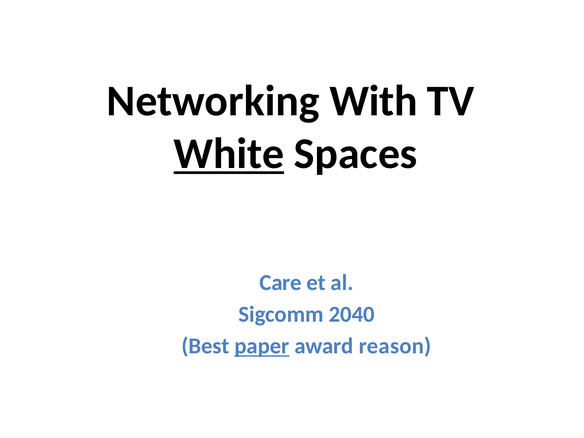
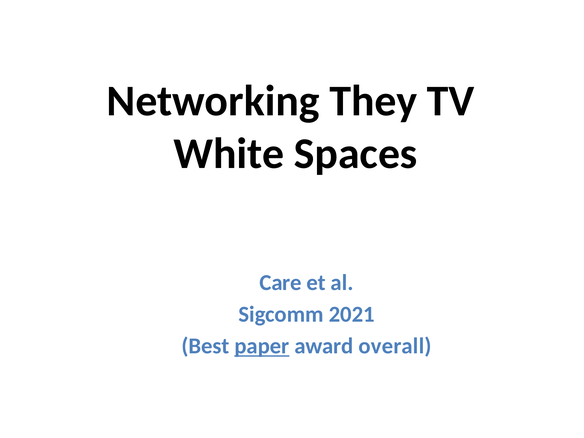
With: With -> They
White underline: present -> none
2040: 2040 -> 2021
reason: reason -> overall
